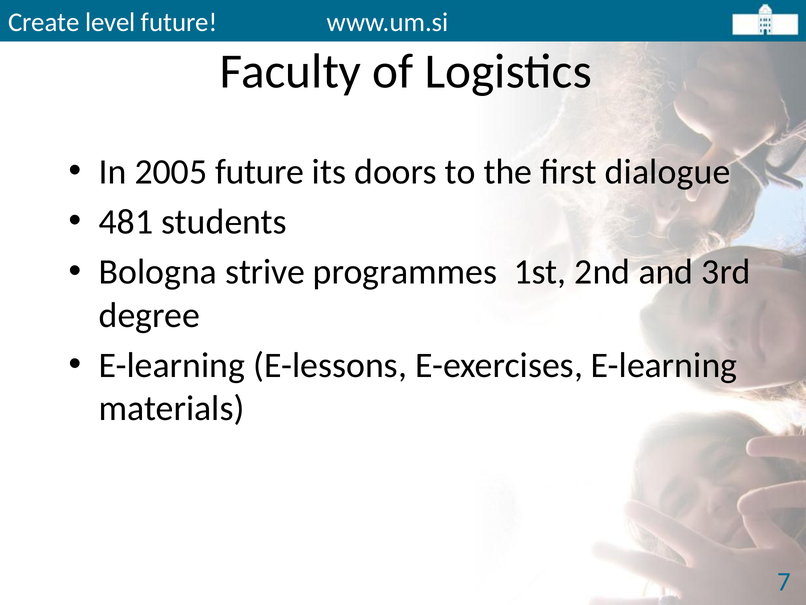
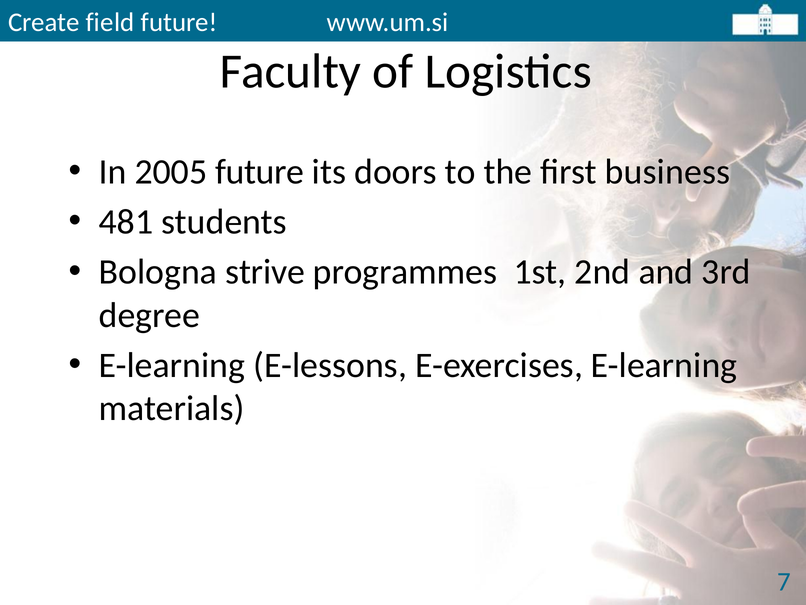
level: level -> field
dialogue: dialogue -> business
